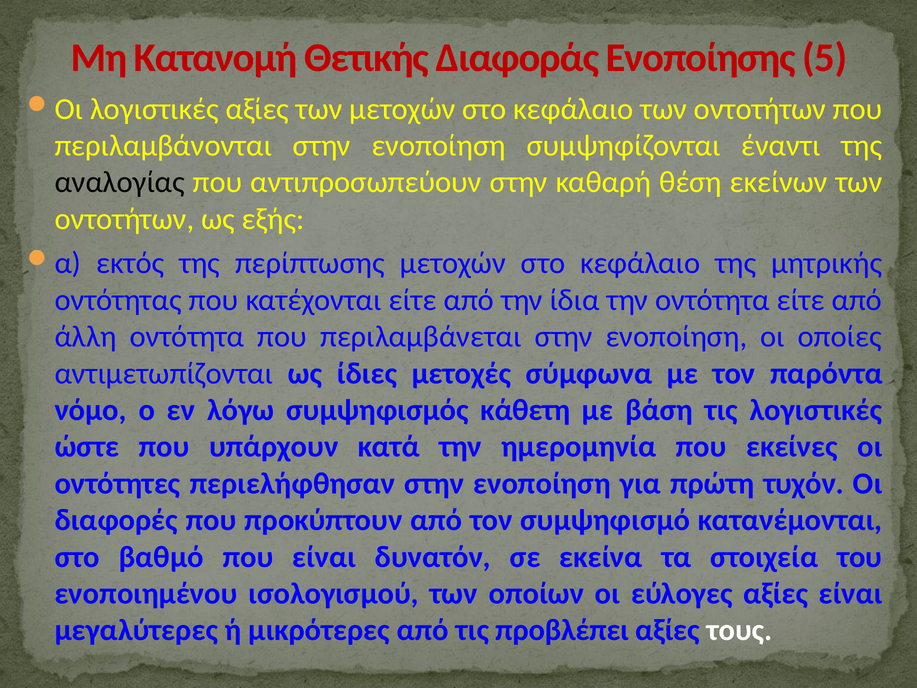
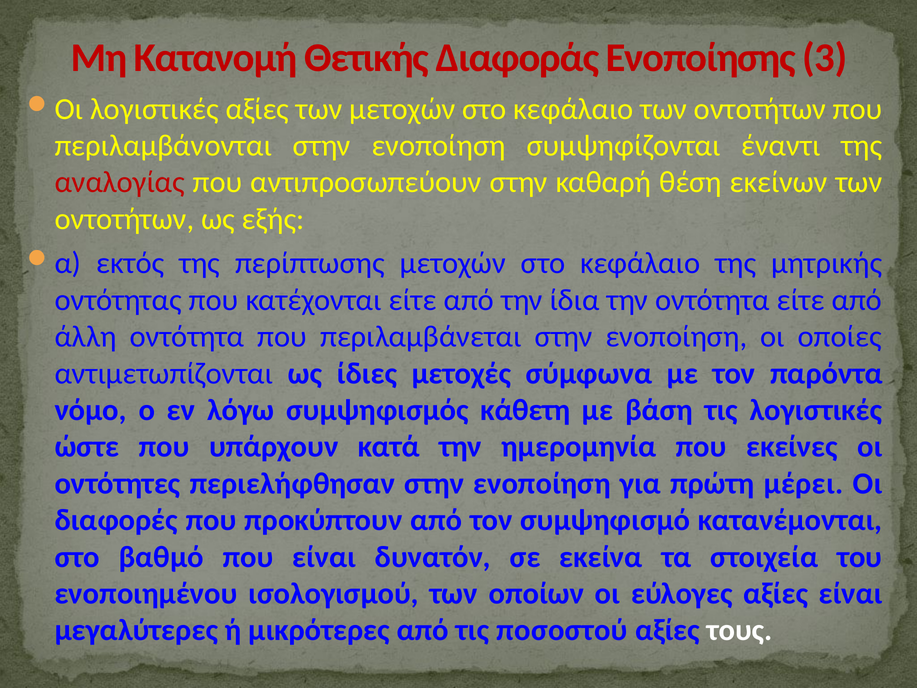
5: 5 -> 3
αναλογίας colour: black -> red
τυχόν: τυχόν -> μέρει
προβλέπει: προβλέπει -> ποσοστού
